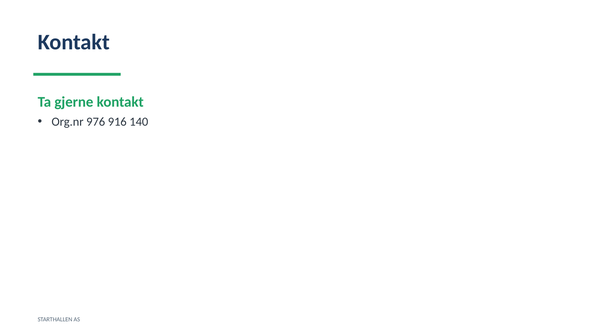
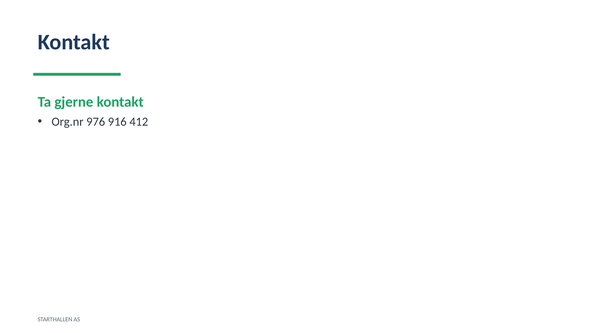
140: 140 -> 412
